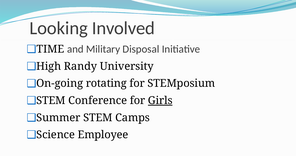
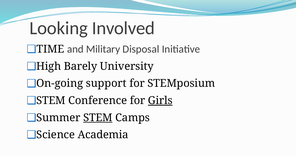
Randy: Randy -> Barely
rotating: rotating -> support
STEM at (98, 117) underline: none -> present
Employee: Employee -> Academia
